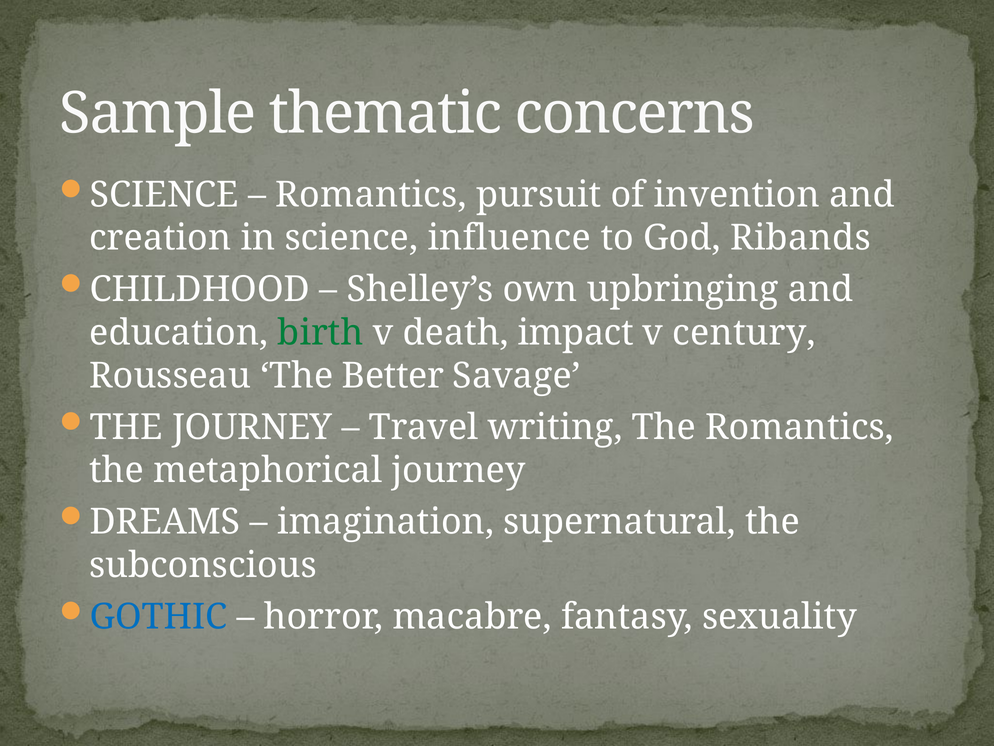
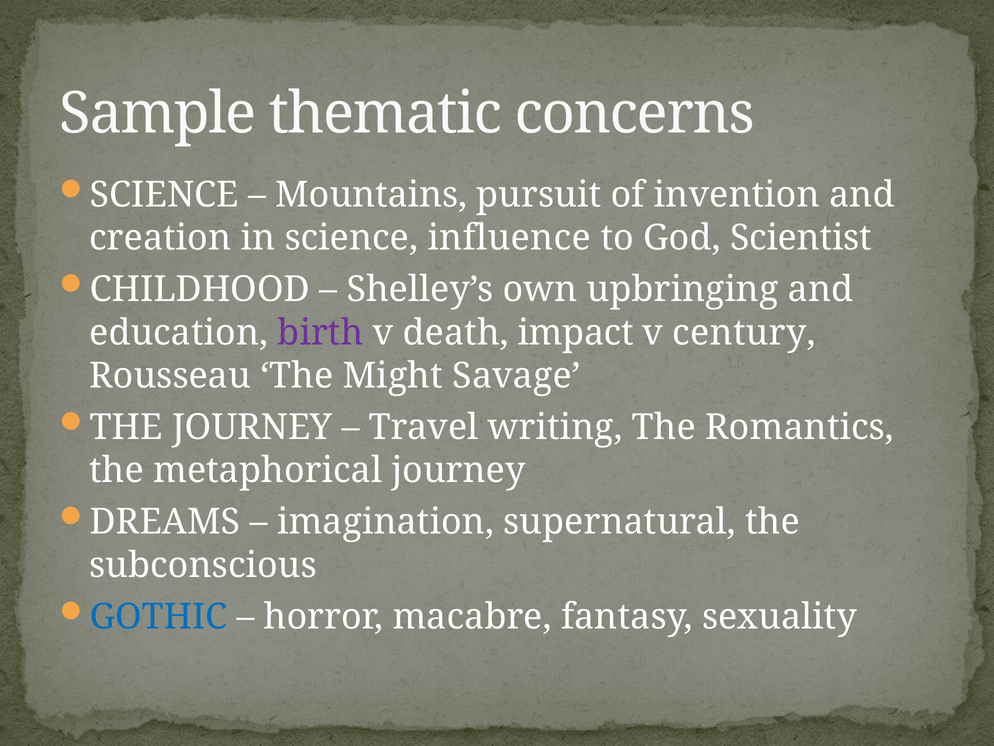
Romantics at (371, 195): Romantics -> Mountains
Ribands: Ribands -> Scientist
birth colour: green -> purple
Better: Better -> Might
